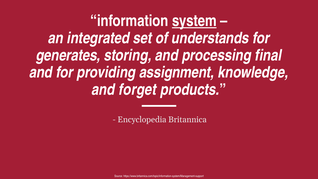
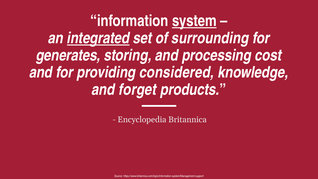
integrated underline: none -> present
understands: understands -> surrounding
final: final -> cost
assignment: assignment -> considered
